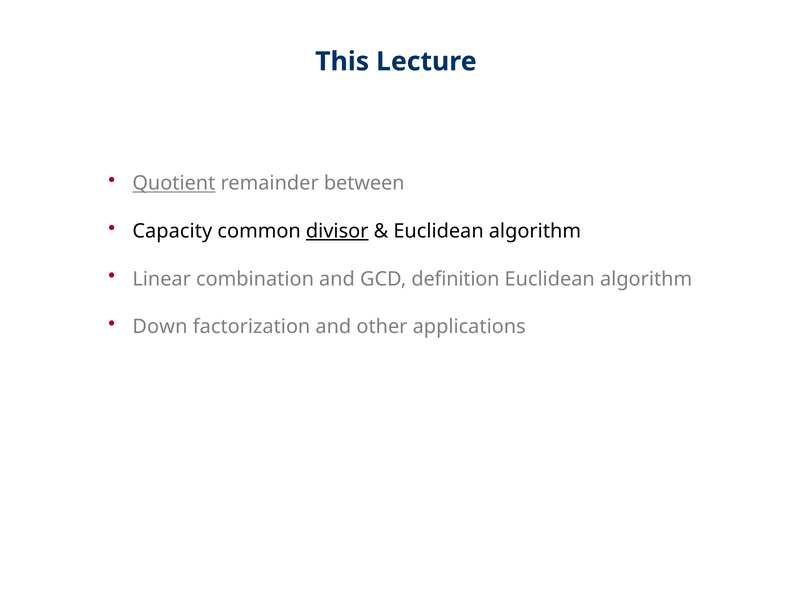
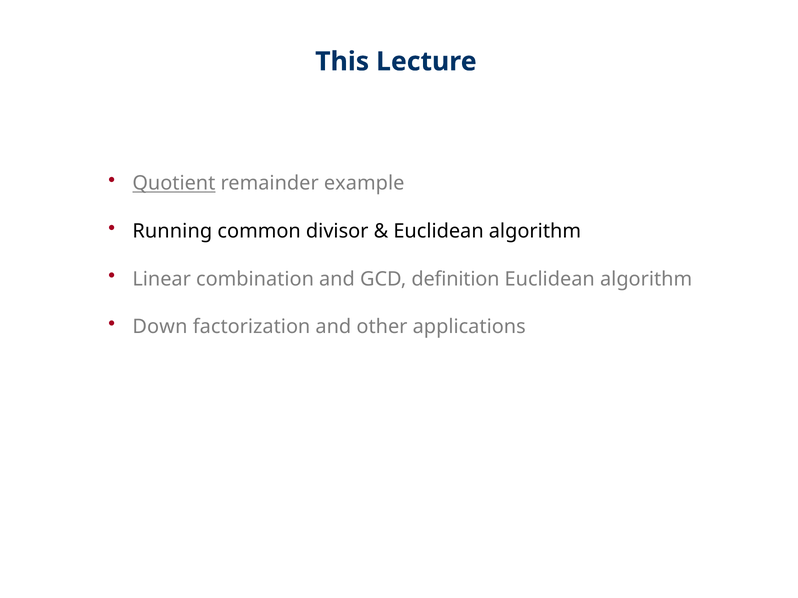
between: between -> example
Capacity: Capacity -> Running
divisor underline: present -> none
